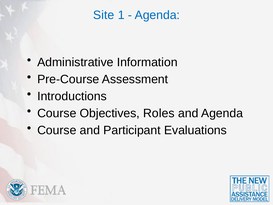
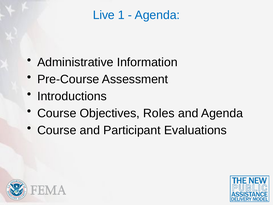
Site: Site -> Live
